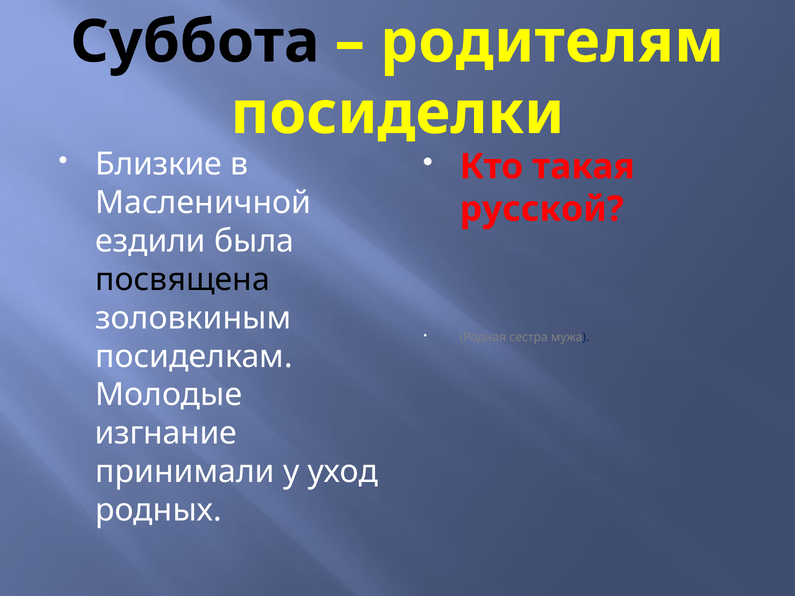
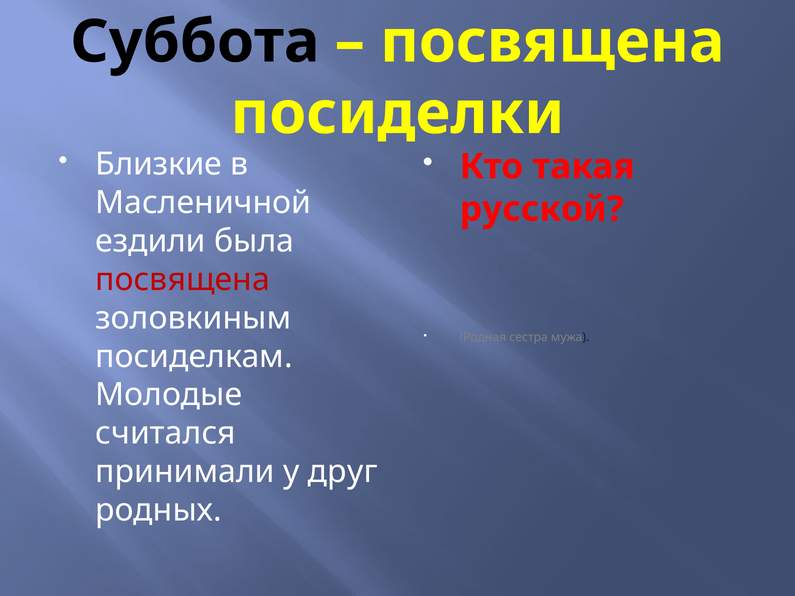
родителям at (552, 42): родителям -> посвящена
посвящена at (183, 280) colour: black -> red
изгнание: изгнание -> считался
уход: уход -> друг
